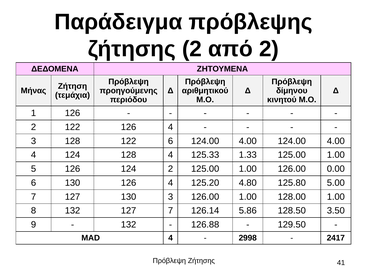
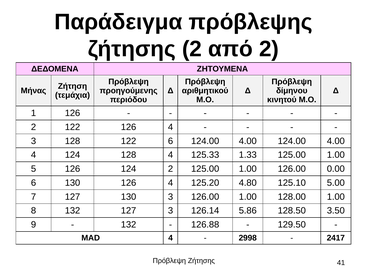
125.80: 125.80 -> 125.10
127 7: 7 -> 3
